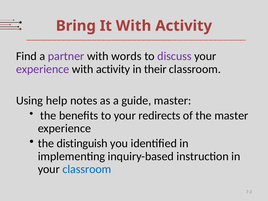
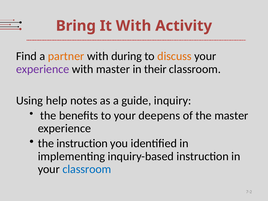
partner colour: purple -> orange
words: words -> during
discuss colour: purple -> orange
activity at (113, 69): activity -> master
guide master: master -> inquiry
redirects: redirects -> deepens
the distinguish: distinguish -> instruction
